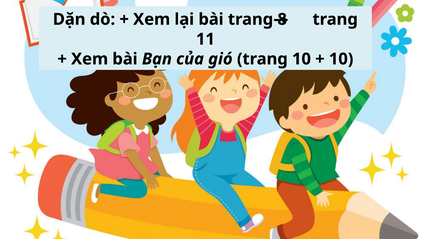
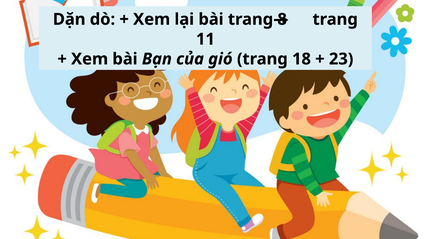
trang 10: 10 -> 18
10 at (341, 59): 10 -> 23
